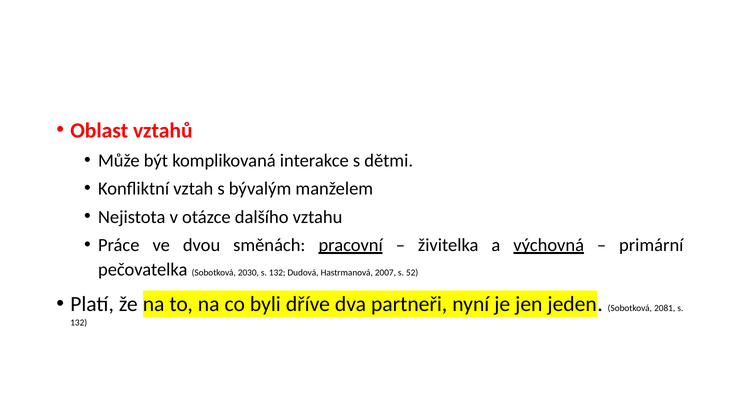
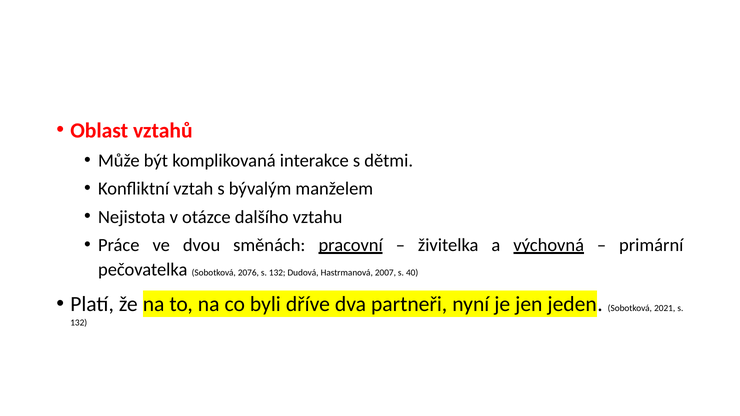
2030: 2030 -> 2076
52: 52 -> 40
2081: 2081 -> 2021
